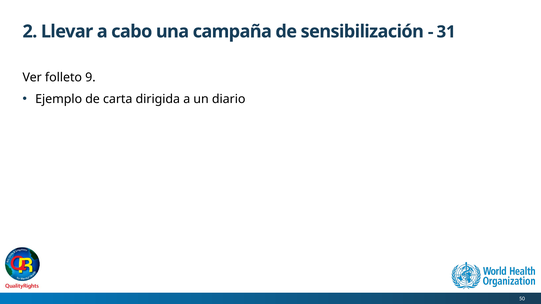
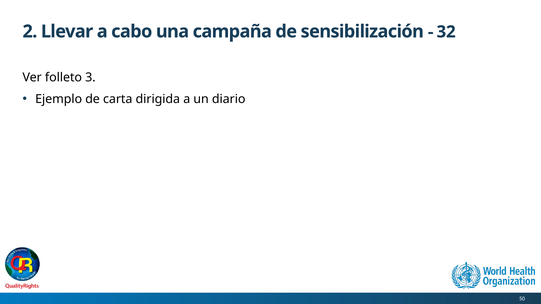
31: 31 -> 32
9: 9 -> 3
